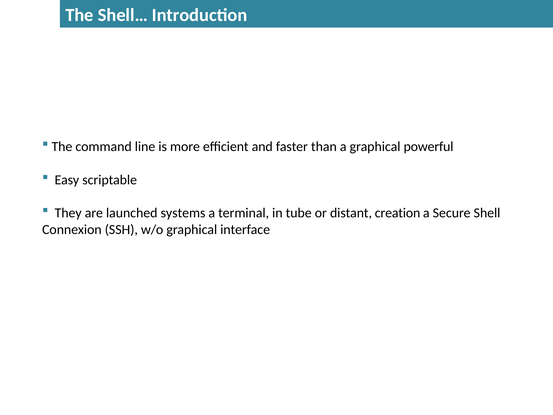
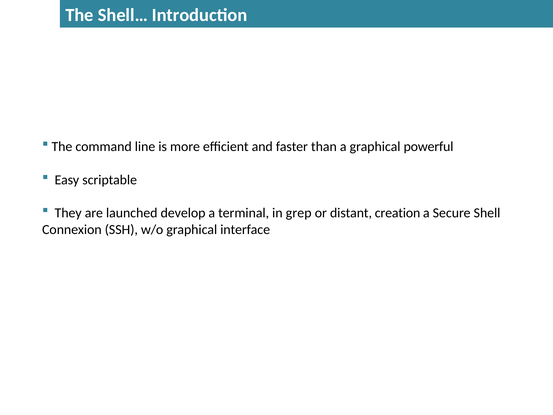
systems: systems -> develop
tube: tube -> grep
